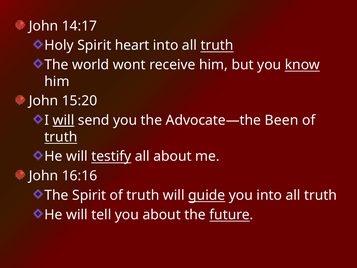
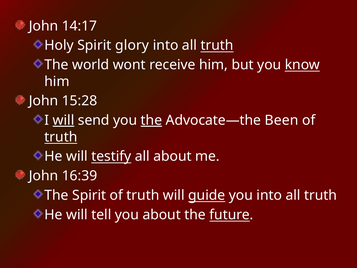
heart: heart -> glory
15:20: 15:20 -> 15:28
the at (151, 120) underline: none -> present
16:16: 16:16 -> 16:39
